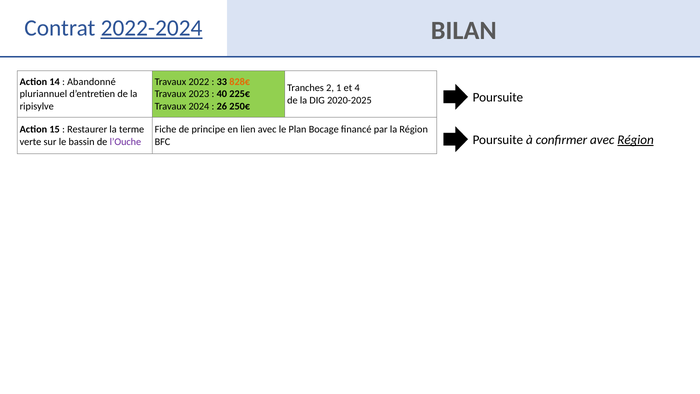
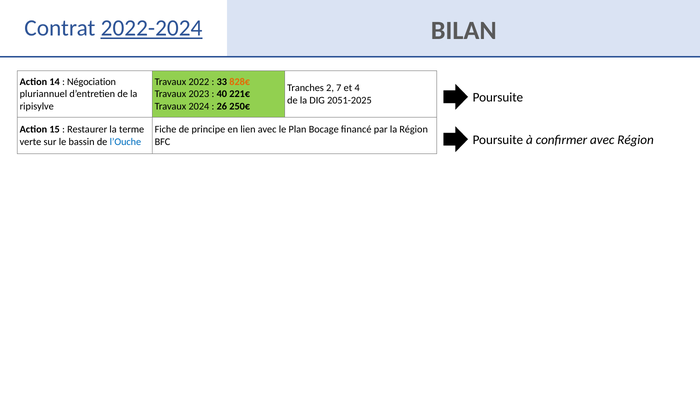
Abandonné: Abandonné -> Négociation
1: 1 -> 7
225€: 225€ -> 221€
2020-2025: 2020-2025 -> 2051-2025
Région at (636, 140) underline: present -> none
l’Ouche colour: purple -> blue
